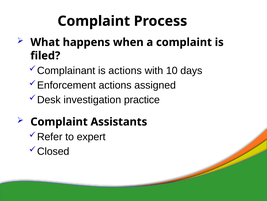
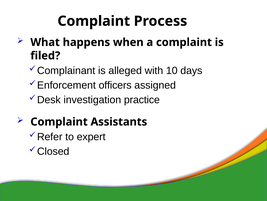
is actions: actions -> alleged
actions at (115, 85): actions -> officers
